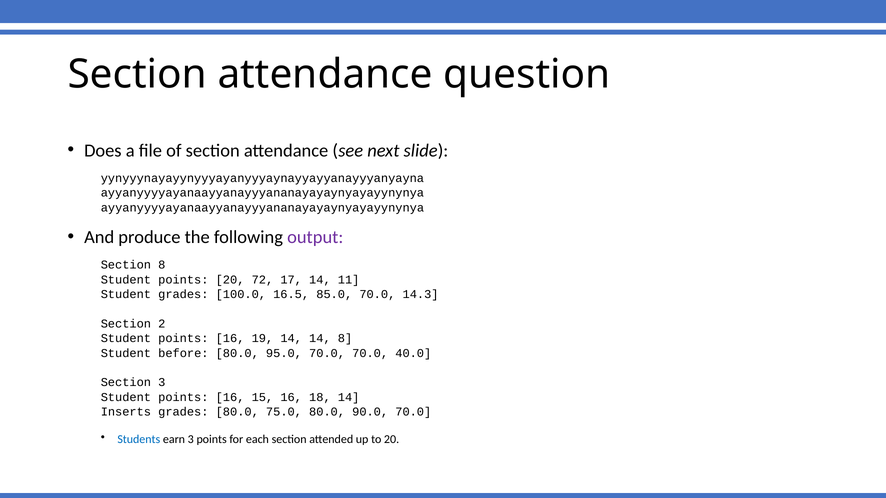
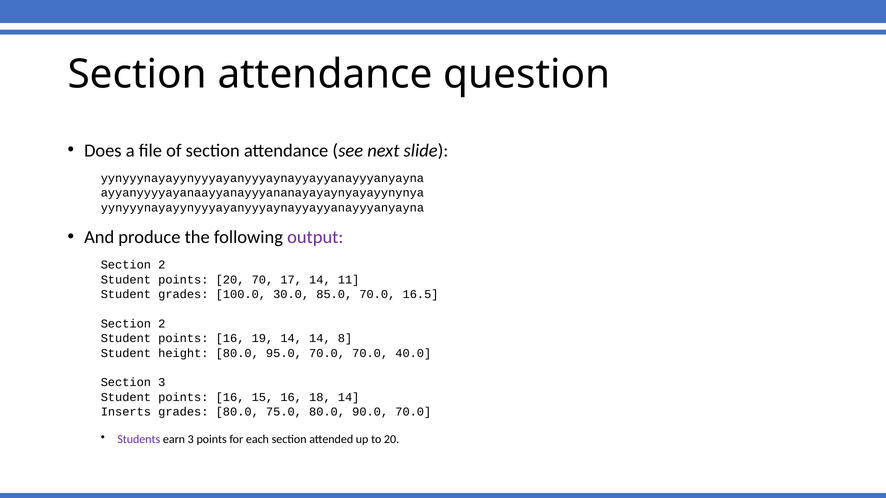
ayyanyyyyayanaayyanayyyananayayaynyayayynynya at (262, 208): ayyanyyyyayanaayyanayyyananayayaynyayayynynya -> yynyyynayayynyyyayanyyyaynayyayyanayyyanyayna
8 at (162, 265): 8 -> 2
72: 72 -> 70
16.5: 16.5 -> 30.0
14.3: 14.3 -> 16.5
before: before -> height
Students colour: blue -> purple
